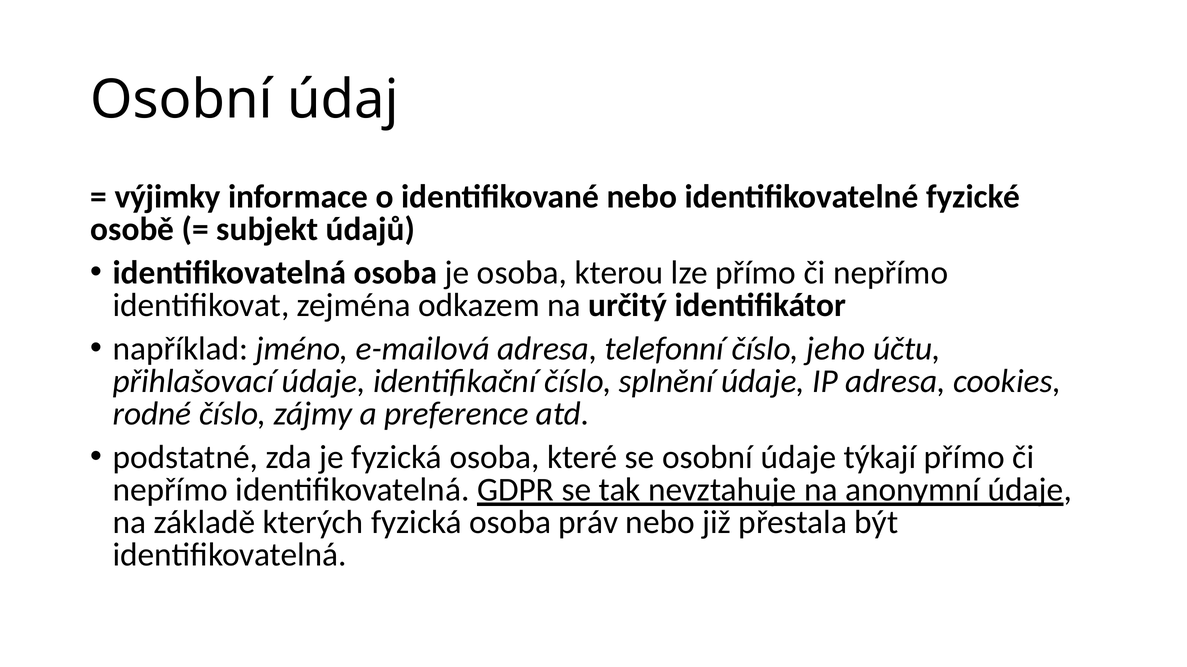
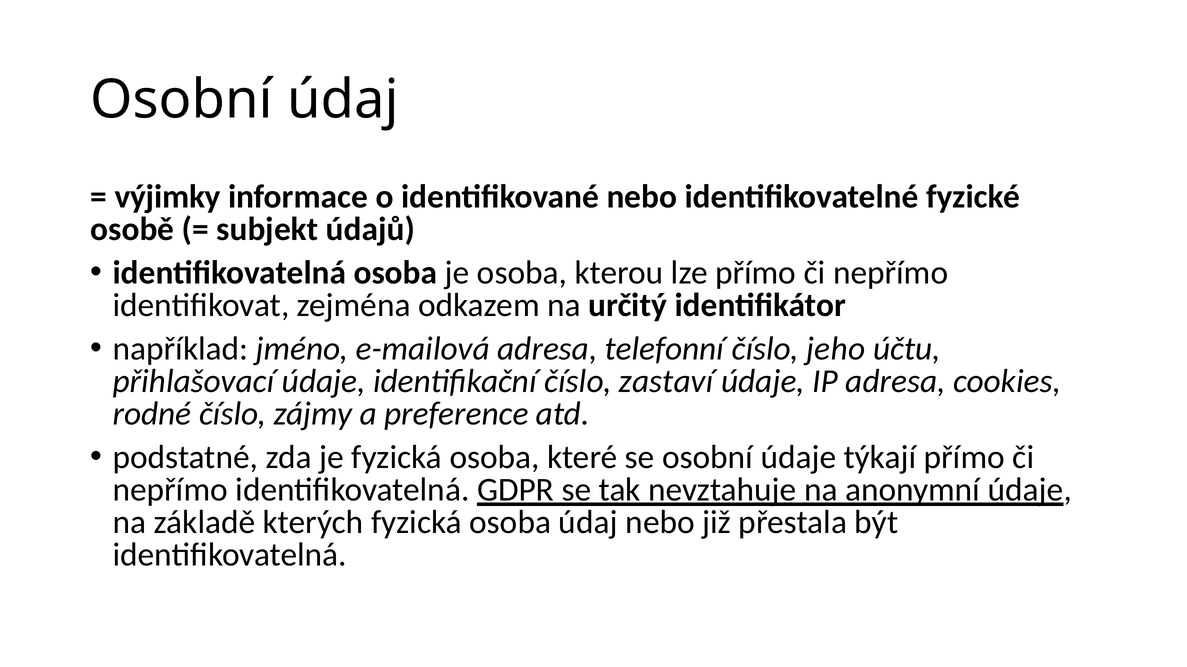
splnění: splnění -> zastaví
osoba práv: práv -> údaj
